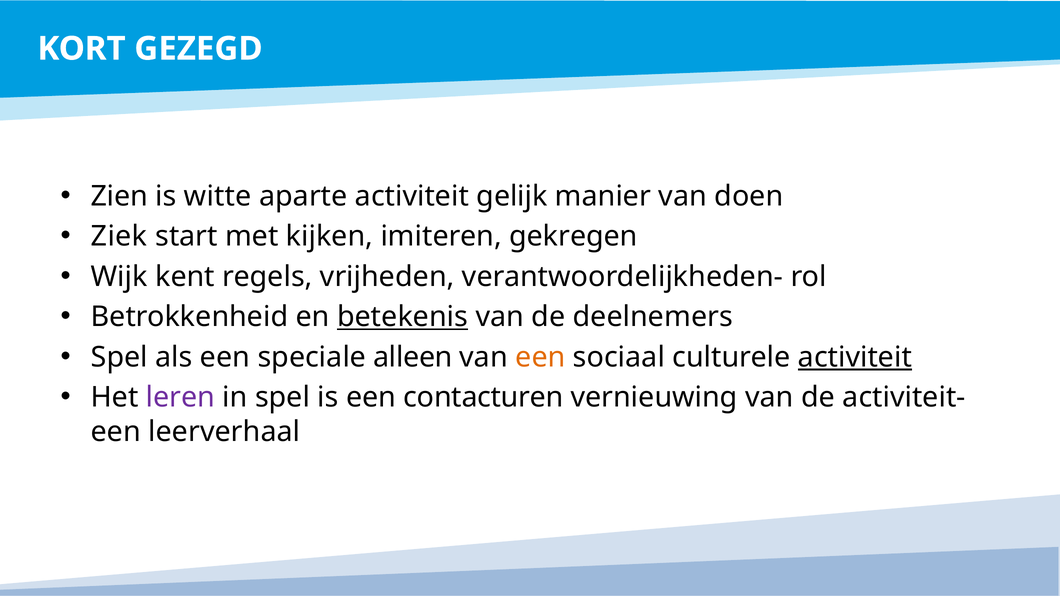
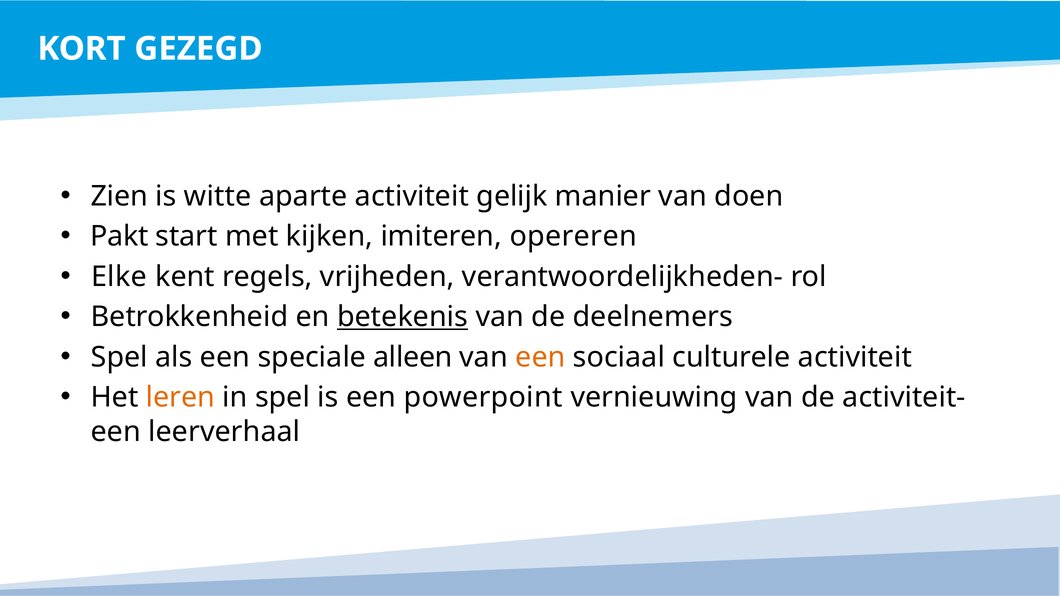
Ziek: Ziek -> Pakt
gekregen: gekregen -> opereren
Wijk: Wijk -> Elke
activiteit at (855, 357) underline: present -> none
leren colour: purple -> orange
contacturen: contacturen -> powerpoint
